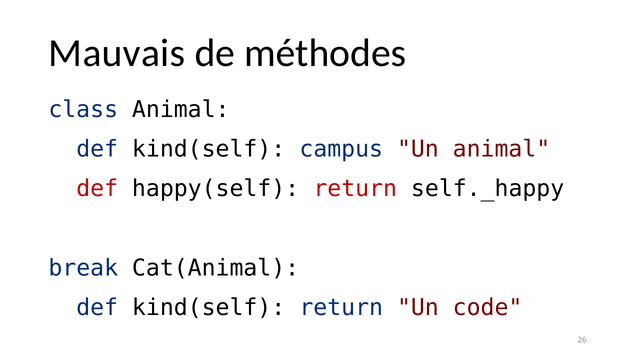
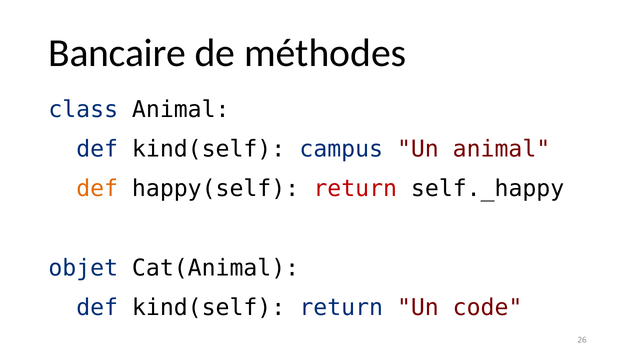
Mauvais: Mauvais -> Bancaire
def at (97, 189) colour: red -> orange
break: break -> objet
